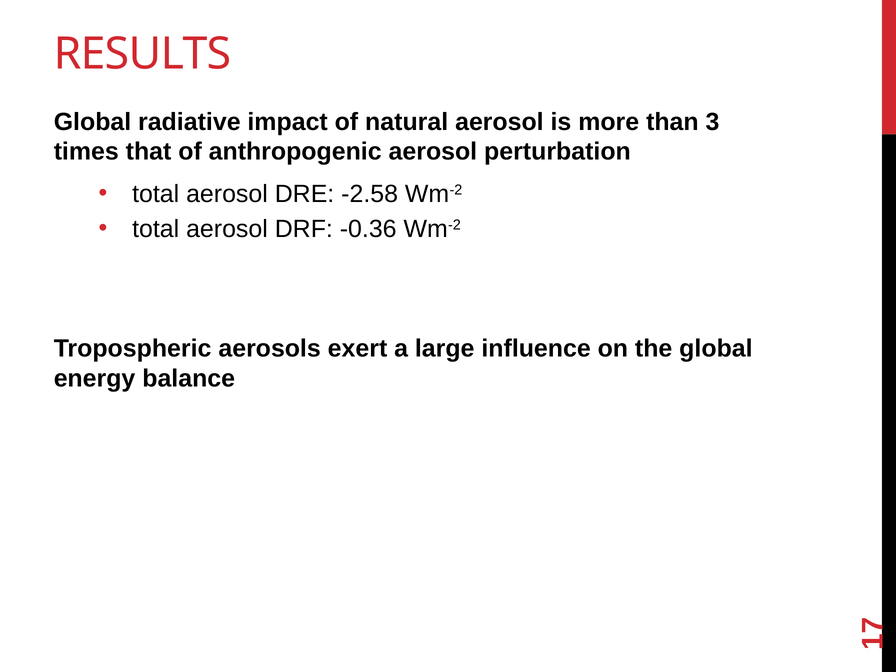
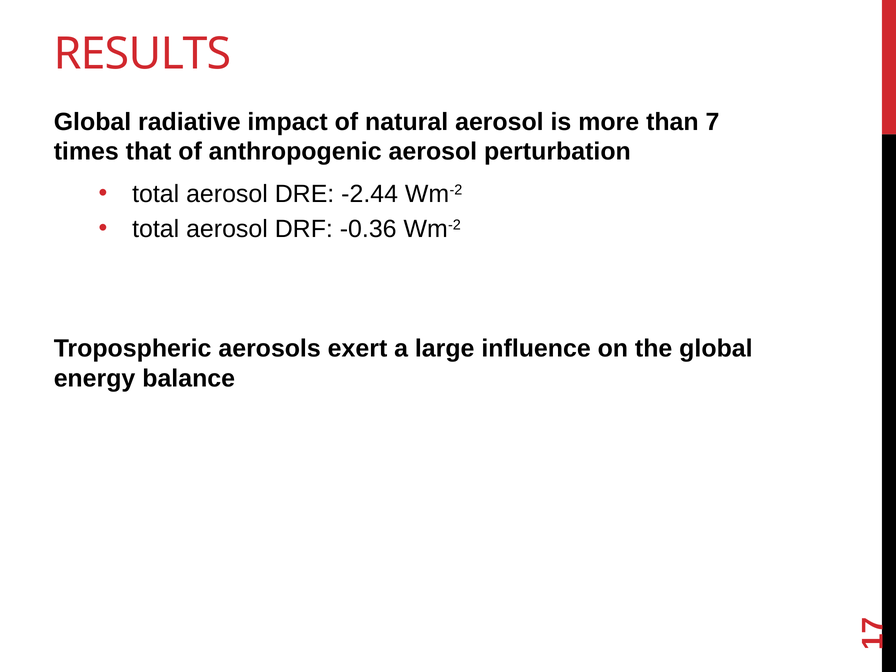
than 3: 3 -> 7
-2.58: -2.58 -> -2.44
